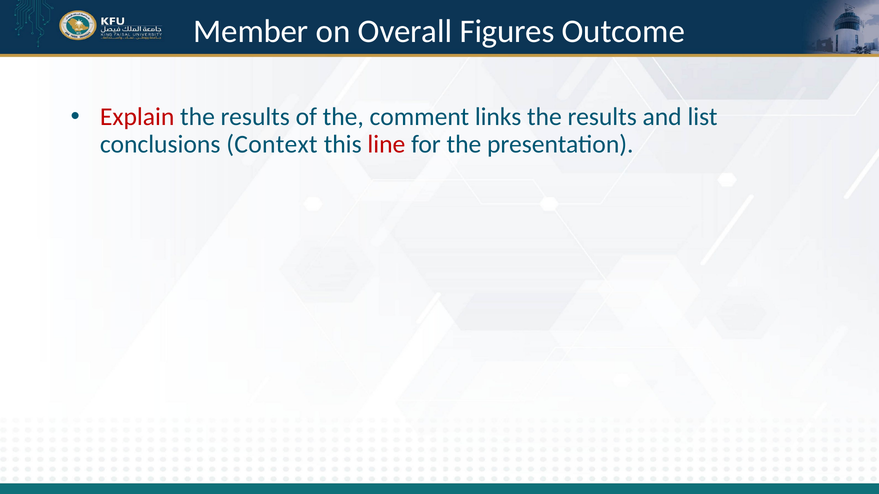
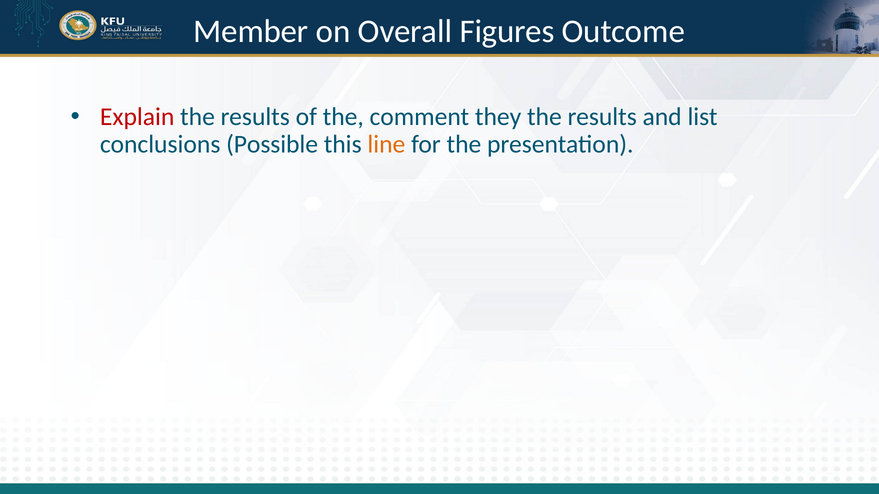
links: links -> they
Context: Context -> Possible
line colour: red -> orange
